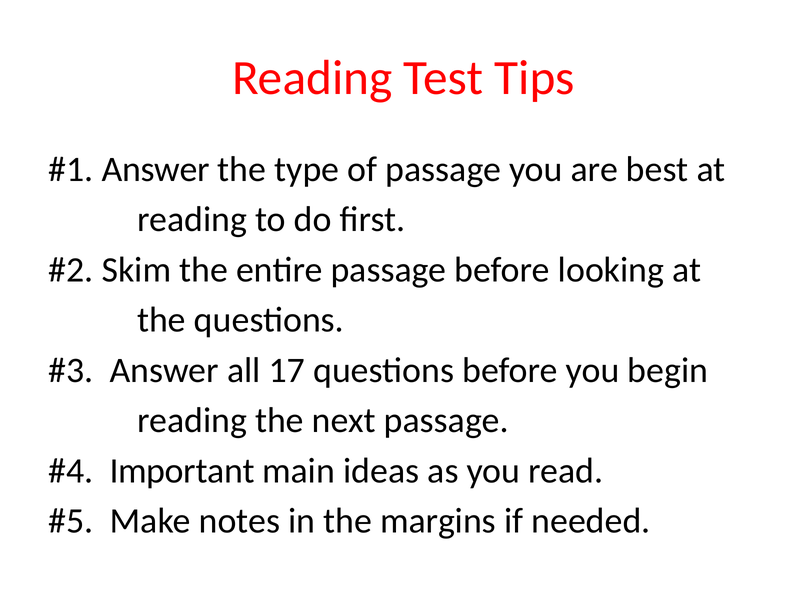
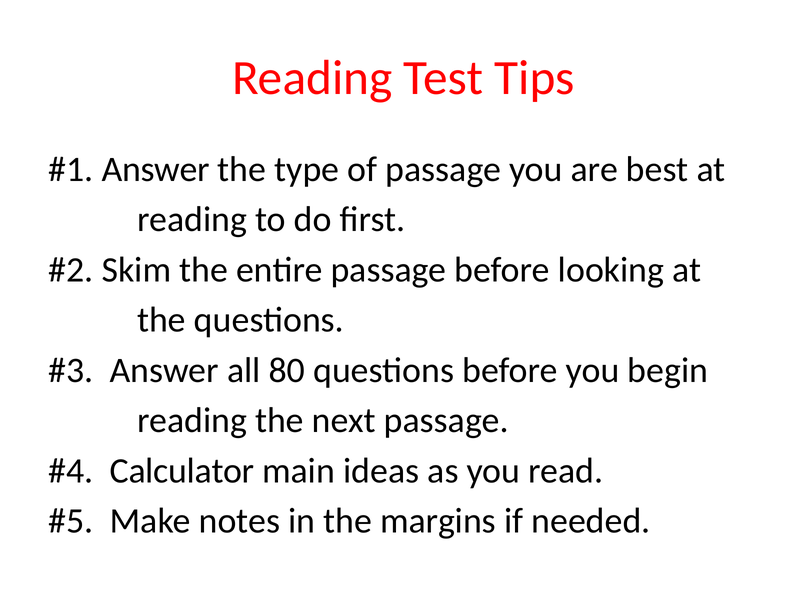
17: 17 -> 80
Important: Important -> Calculator
